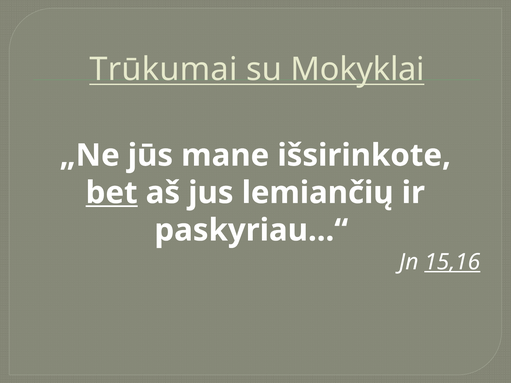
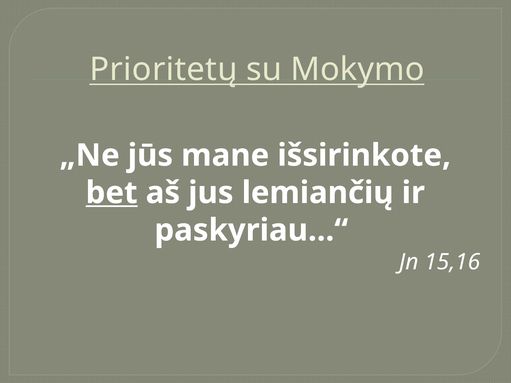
Trūkumai: Trūkumai -> Prioritetų
Mokyklai: Mokyklai -> Mokymo
15,16 underline: present -> none
